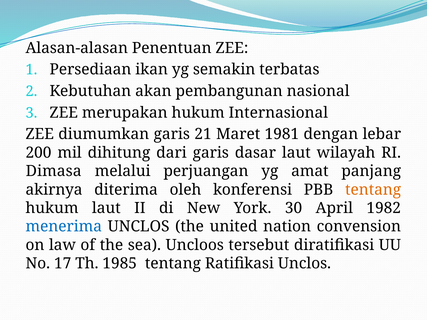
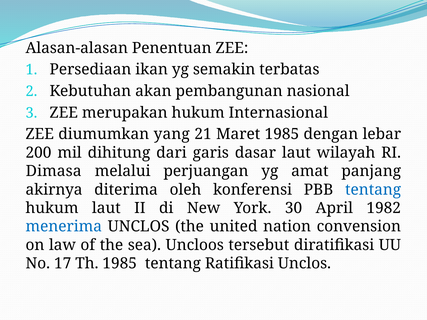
diumumkan garis: garis -> yang
Maret 1981: 1981 -> 1985
tentang at (373, 190) colour: orange -> blue
